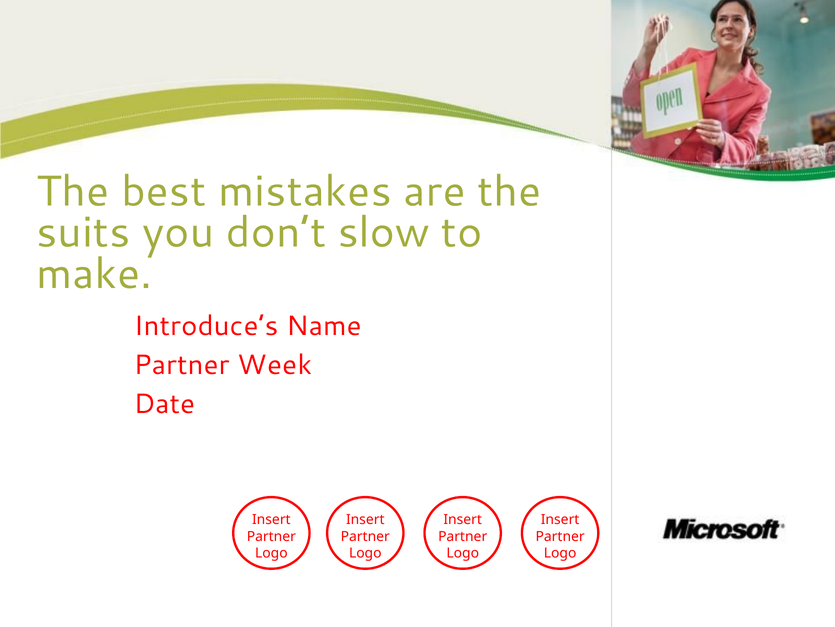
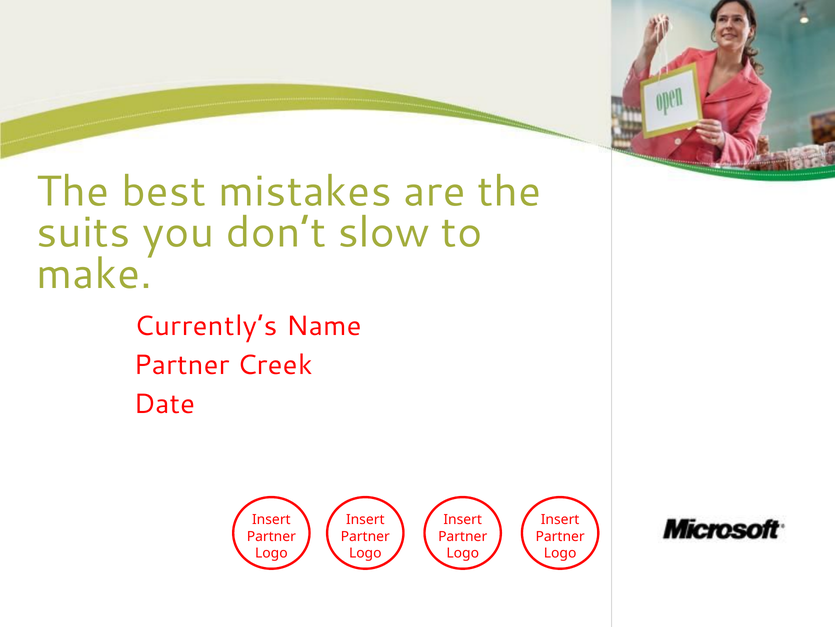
Introduce’s: Introduce’s -> Currently’s
Week: Week -> Creek
